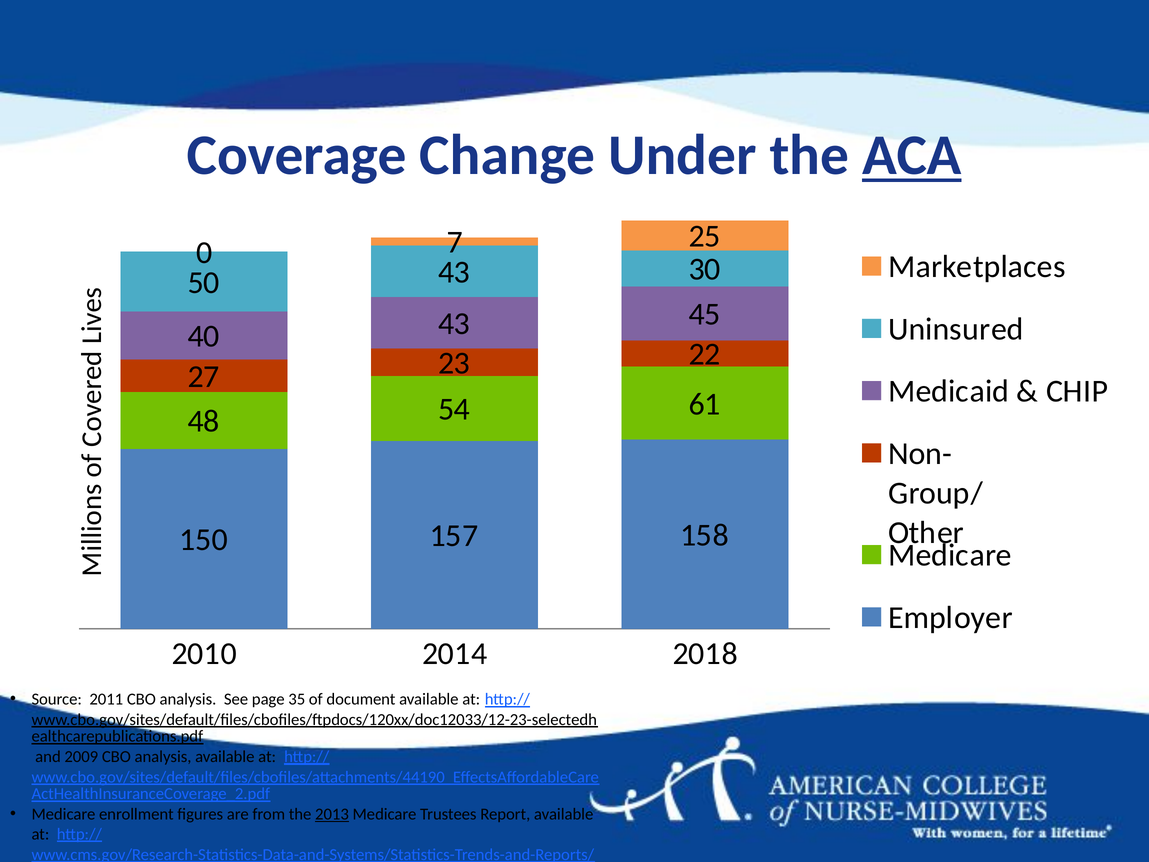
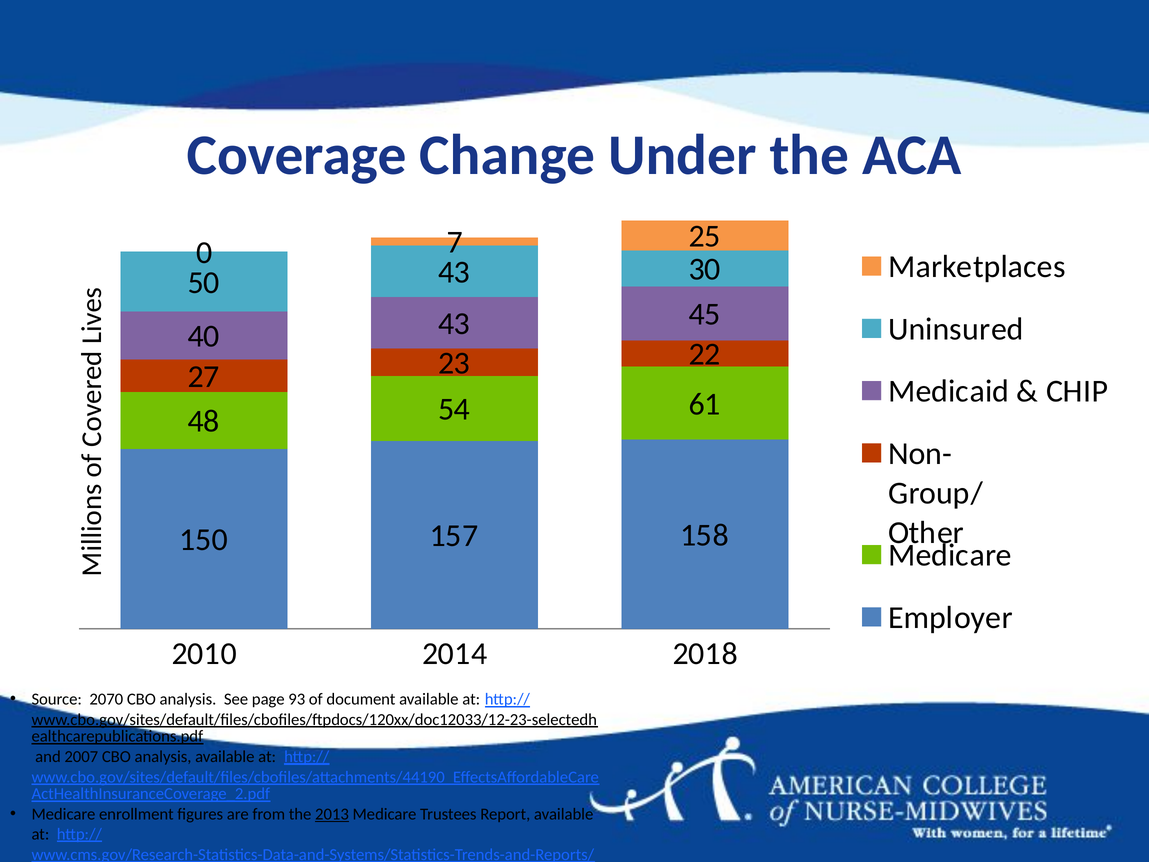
ACA underline: present -> none
2011: 2011 -> 2070
35: 35 -> 93
2009: 2009 -> 2007
